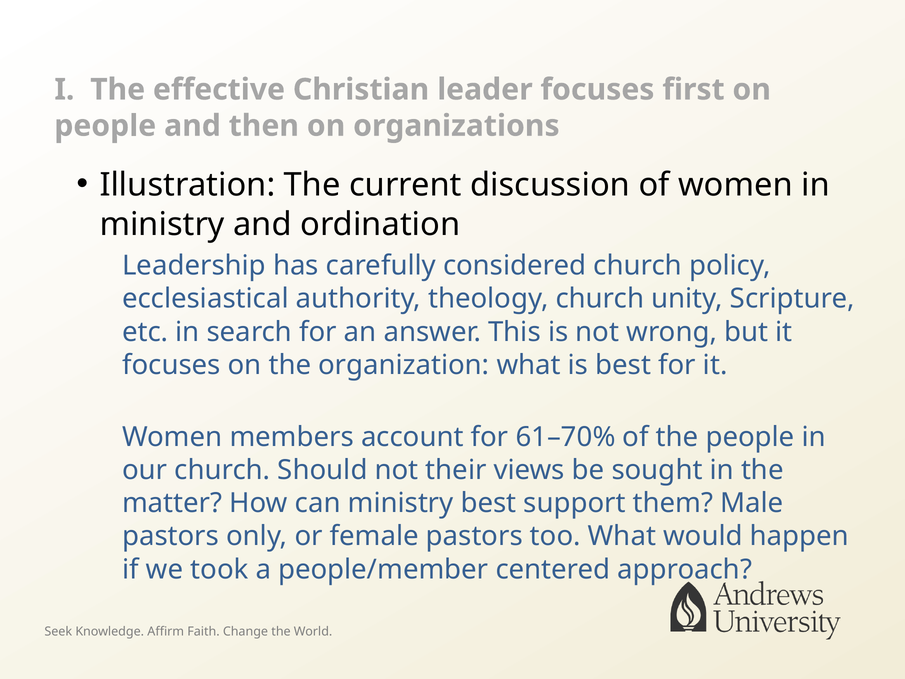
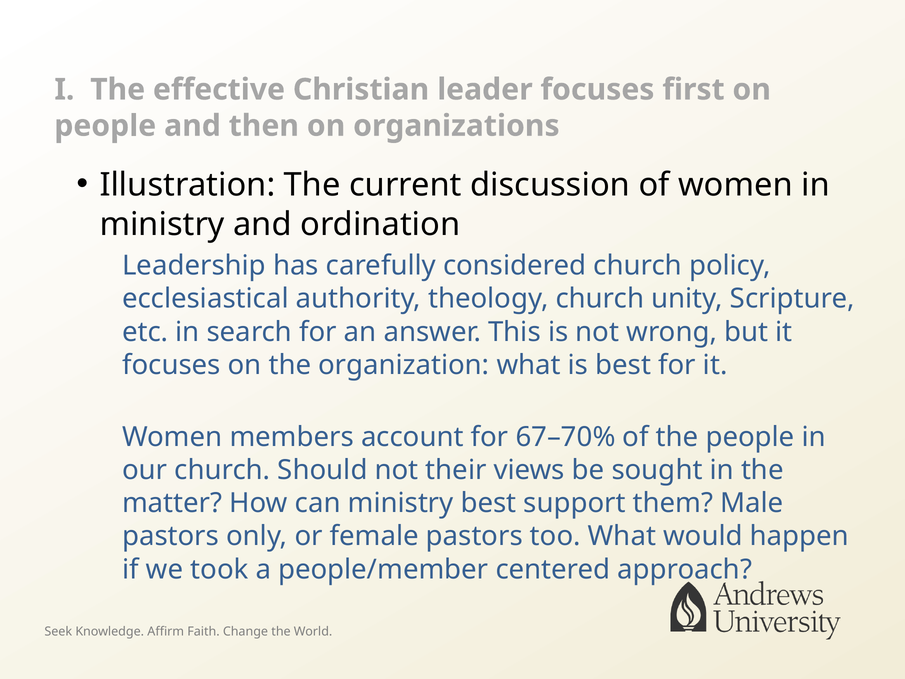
61–70%: 61–70% -> 67–70%
